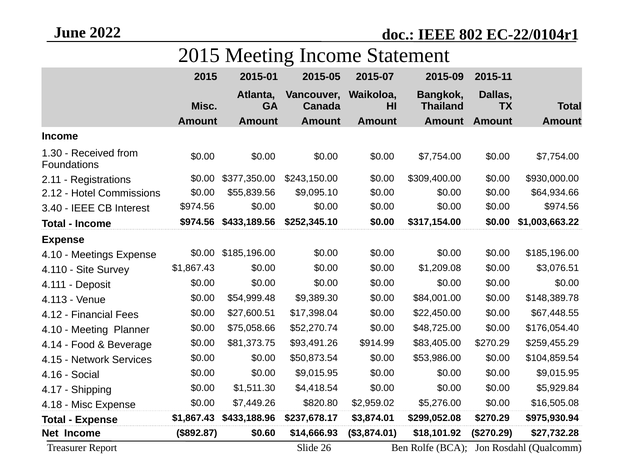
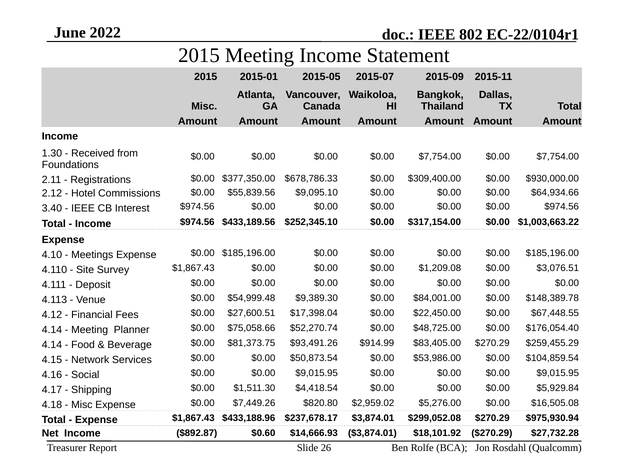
$243,150.00: $243,150.00 -> $678,786.33
4.10 at (52, 330): 4.10 -> 4.14
